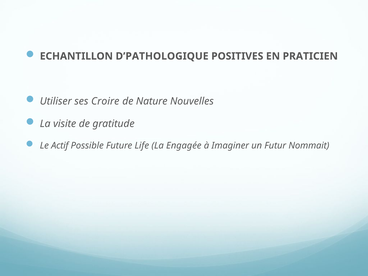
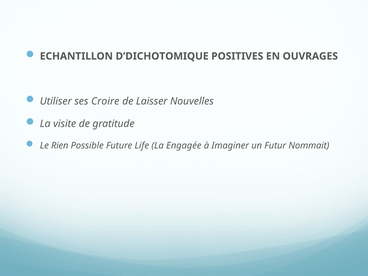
D’PATHOLOGIQUE: D’PATHOLOGIQUE -> D’DICHOTOMIQUE
PRATICIEN: PRATICIEN -> OUVRAGES
Nature: Nature -> Laisser
Actif: Actif -> Rien
